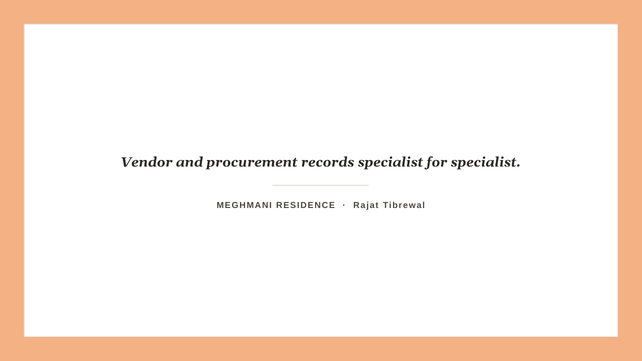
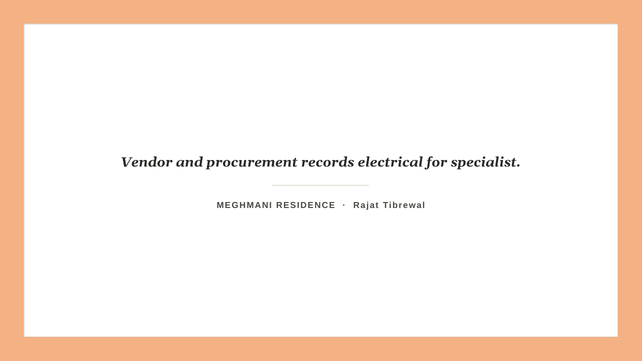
records specialist: specialist -> electrical
